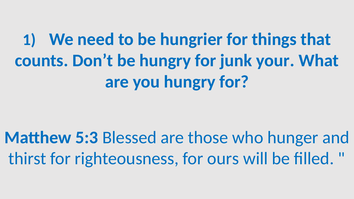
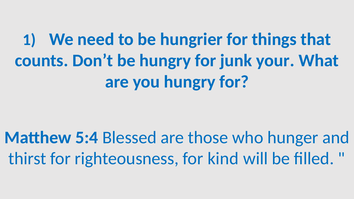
5:3: 5:3 -> 5:4
ours: ours -> kind
